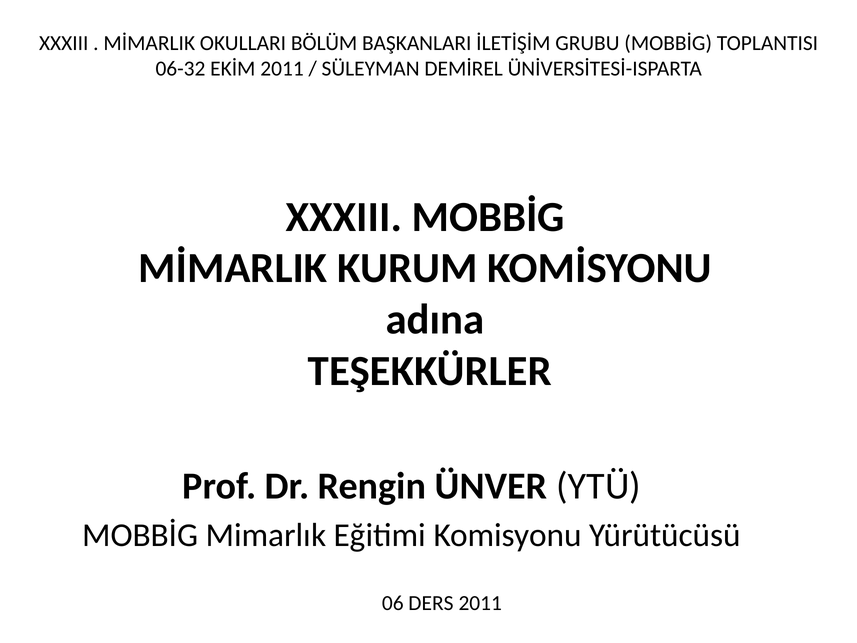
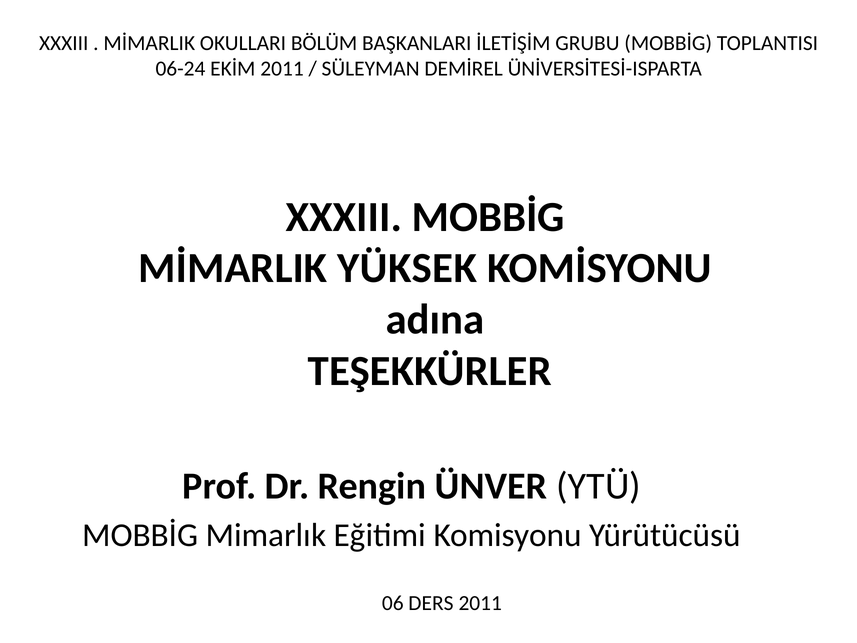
06-32: 06-32 -> 06-24
KURUM: KURUM -> YÜKSEK
